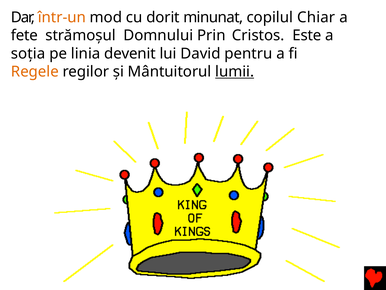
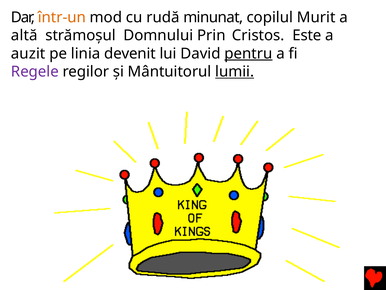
dorit: dorit -> rudă
Chiar: Chiar -> Murit
fete: fete -> altă
soţia: soţia -> auzit
pentru underline: none -> present
Regele colour: orange -> purple
